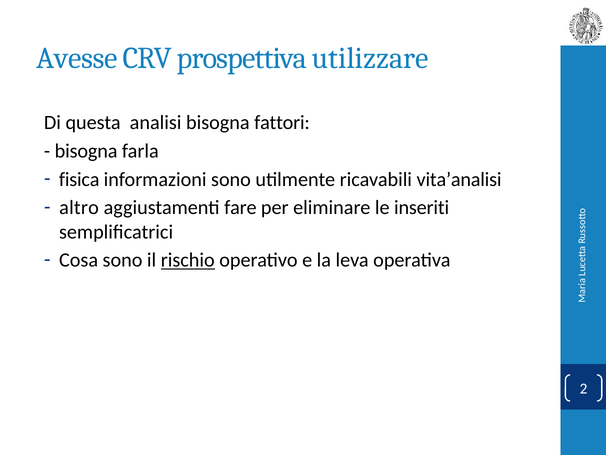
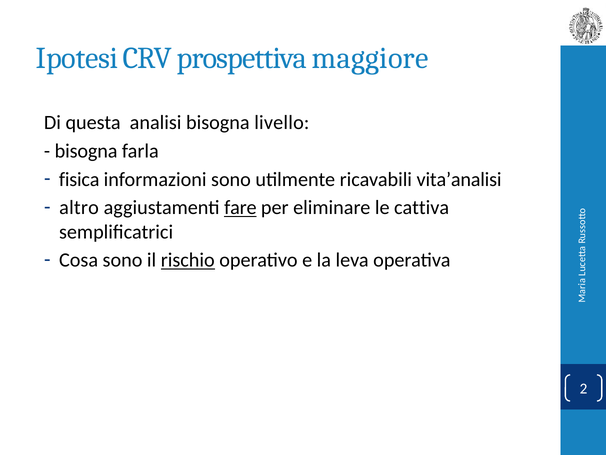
Avesse: Avesse -> Ipotesi
utilizzare: utilizzare -> maggiore
fattori: fattori -> livello
fare underline: none -> present
inseriti: inseriti -> cattiva
